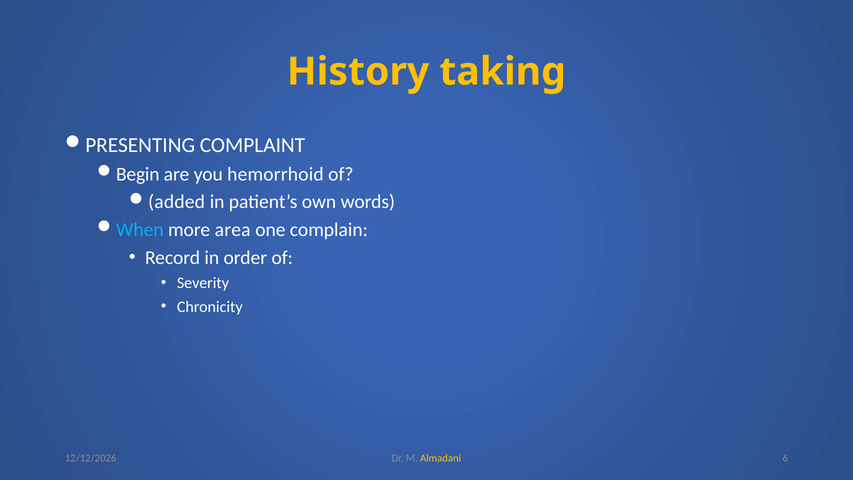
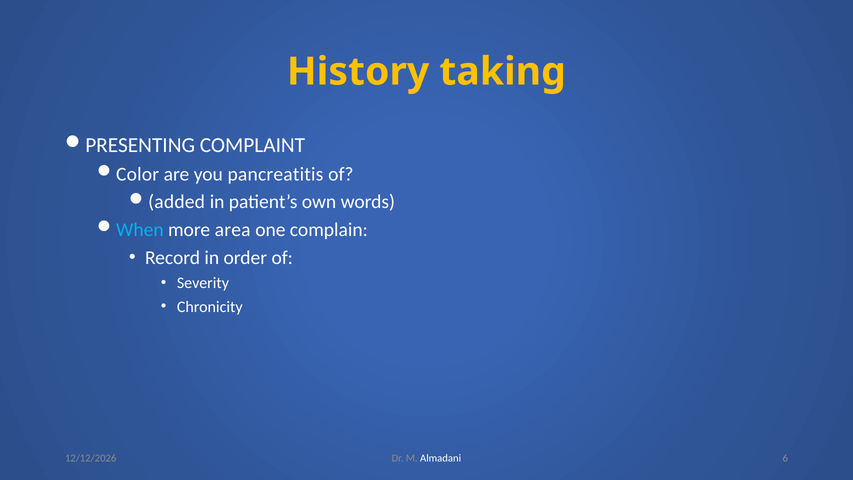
Begin: Begin -> Color
hemorrhoid: hemorrhoid -> pancreatitis
Almadani colour: yellow -> white
